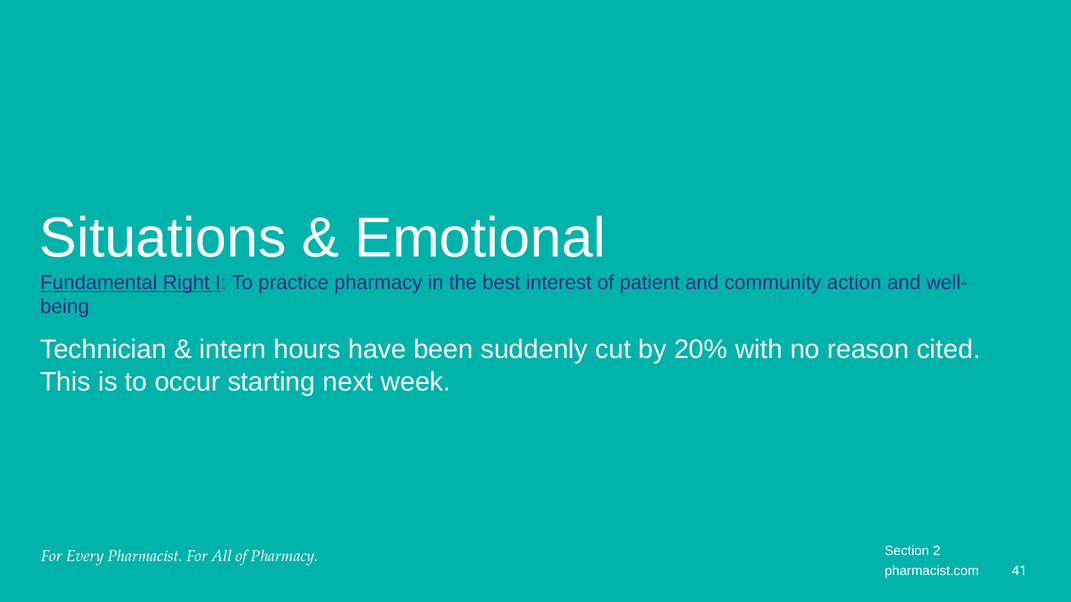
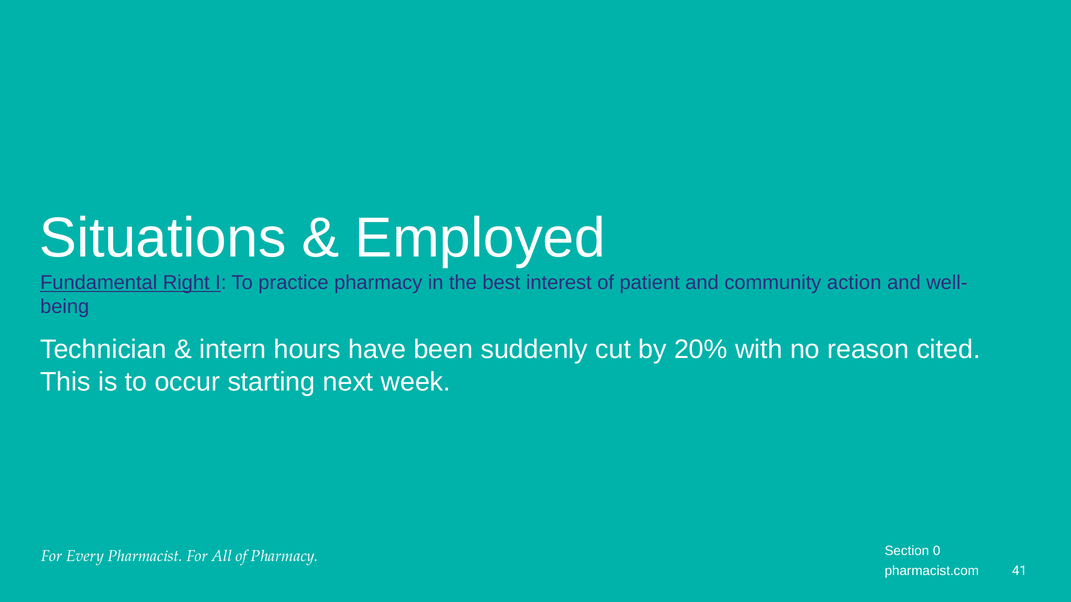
Emotional: Emotional -> Employed
2: 2 -> 0
